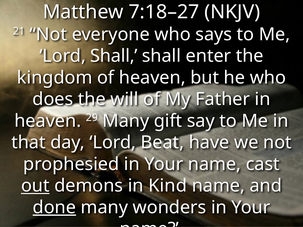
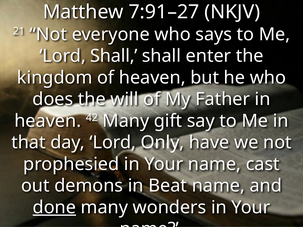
7:18–27: 7:18–27 -> 7:91–27
29: 29 -> 42
Beat: Beat -> Only
out underline: present -> none
Kind: Kind -> Beat
